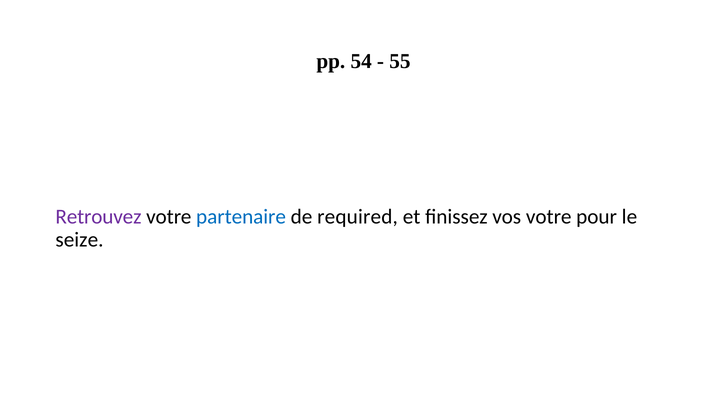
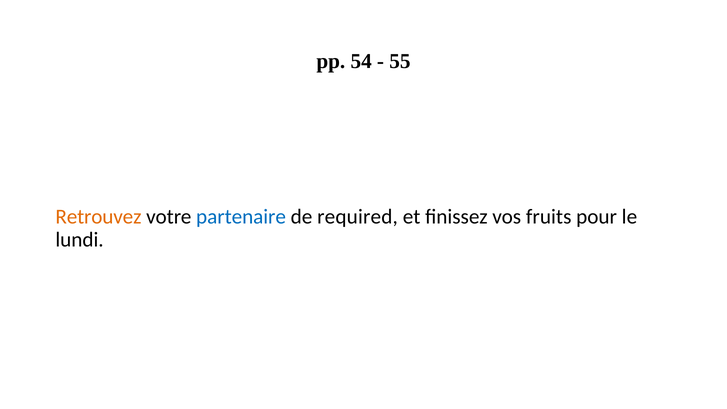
Retrouvez colour: purple -> orange
vos votre: votre -> fruits
seize: seize -> lundi
